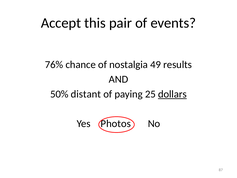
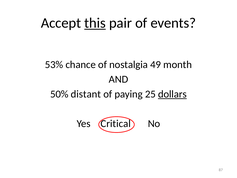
this underline: none -> present
76%: 76% -> 53%
results: results -> month
Photos: Photos -> Critical
